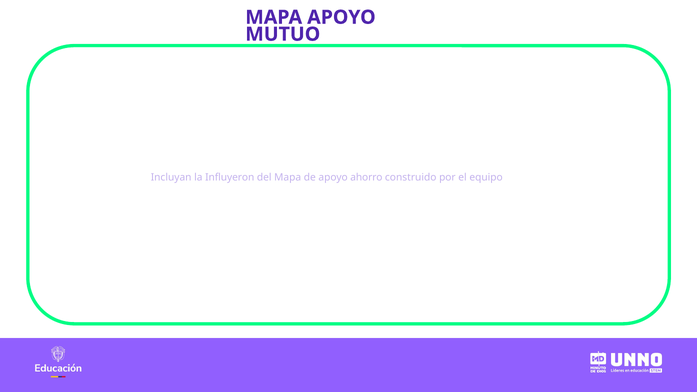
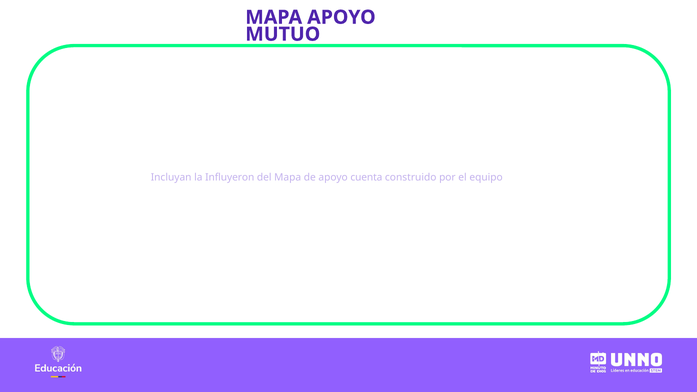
ahorro: ahorro -> cuenta
